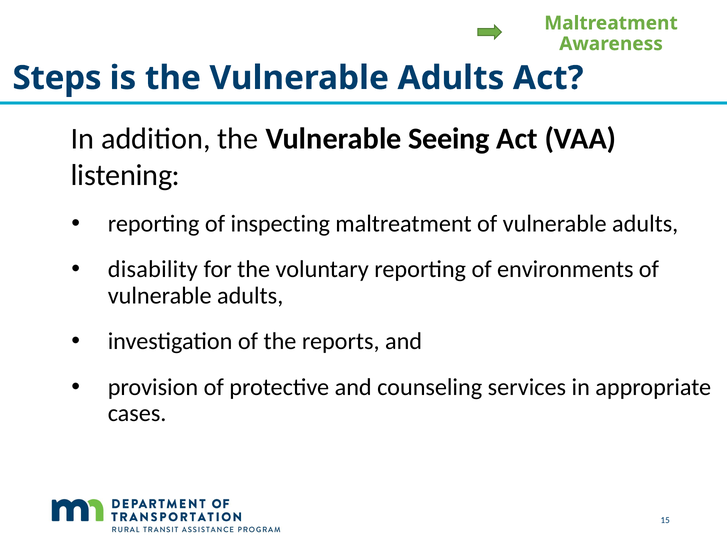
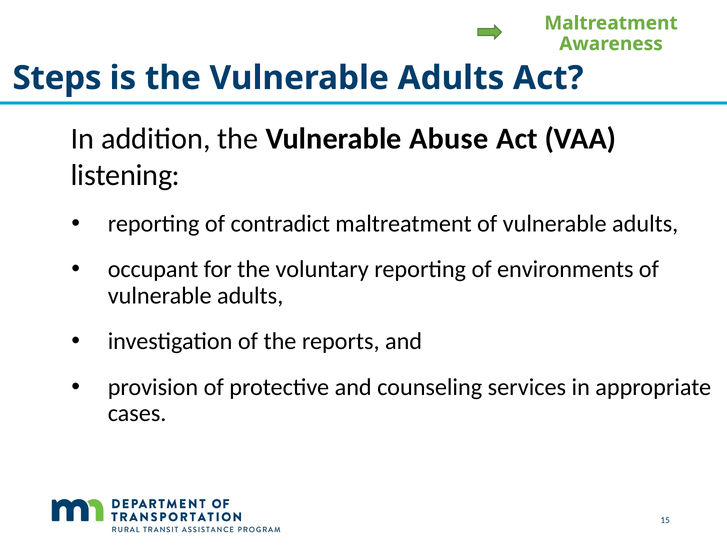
Seeing: Seeing -> Abuse
inspecting: inspecting -> contradict
disability: disability -> occupant
